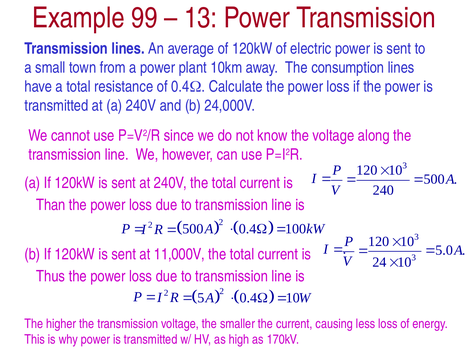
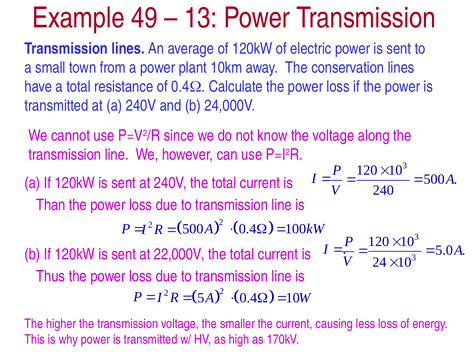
99: 99 -> 49
consumption: consumption -> conservation
11,000V: 11,000V -> 22,000V
